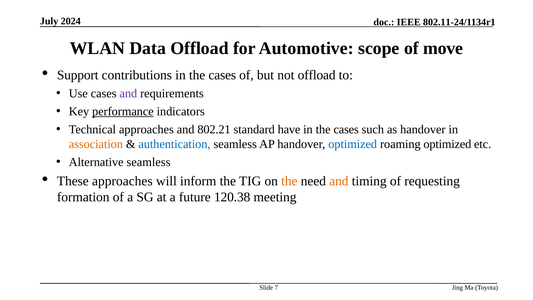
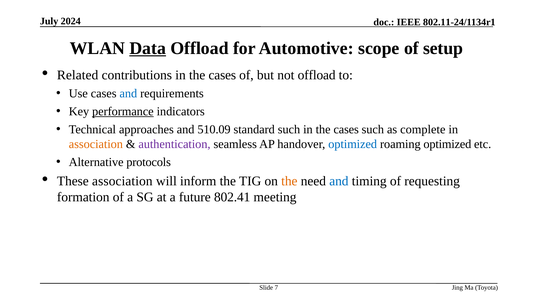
Data underline: none -> present
move: move -> setup
Support: Support -> Related
and at (128, 93) colour: purple -> blue
802.21: 802.21 -> 510.09
standard have: have -> such
as handover: handover -> complete
authentication colour: blue -> purple
Alternative seamless: seamless -> protocols
These approaches: approaches -> association
and at (339, 181) colour: orange -> blue
120.38: 120.38 -> 802.41
